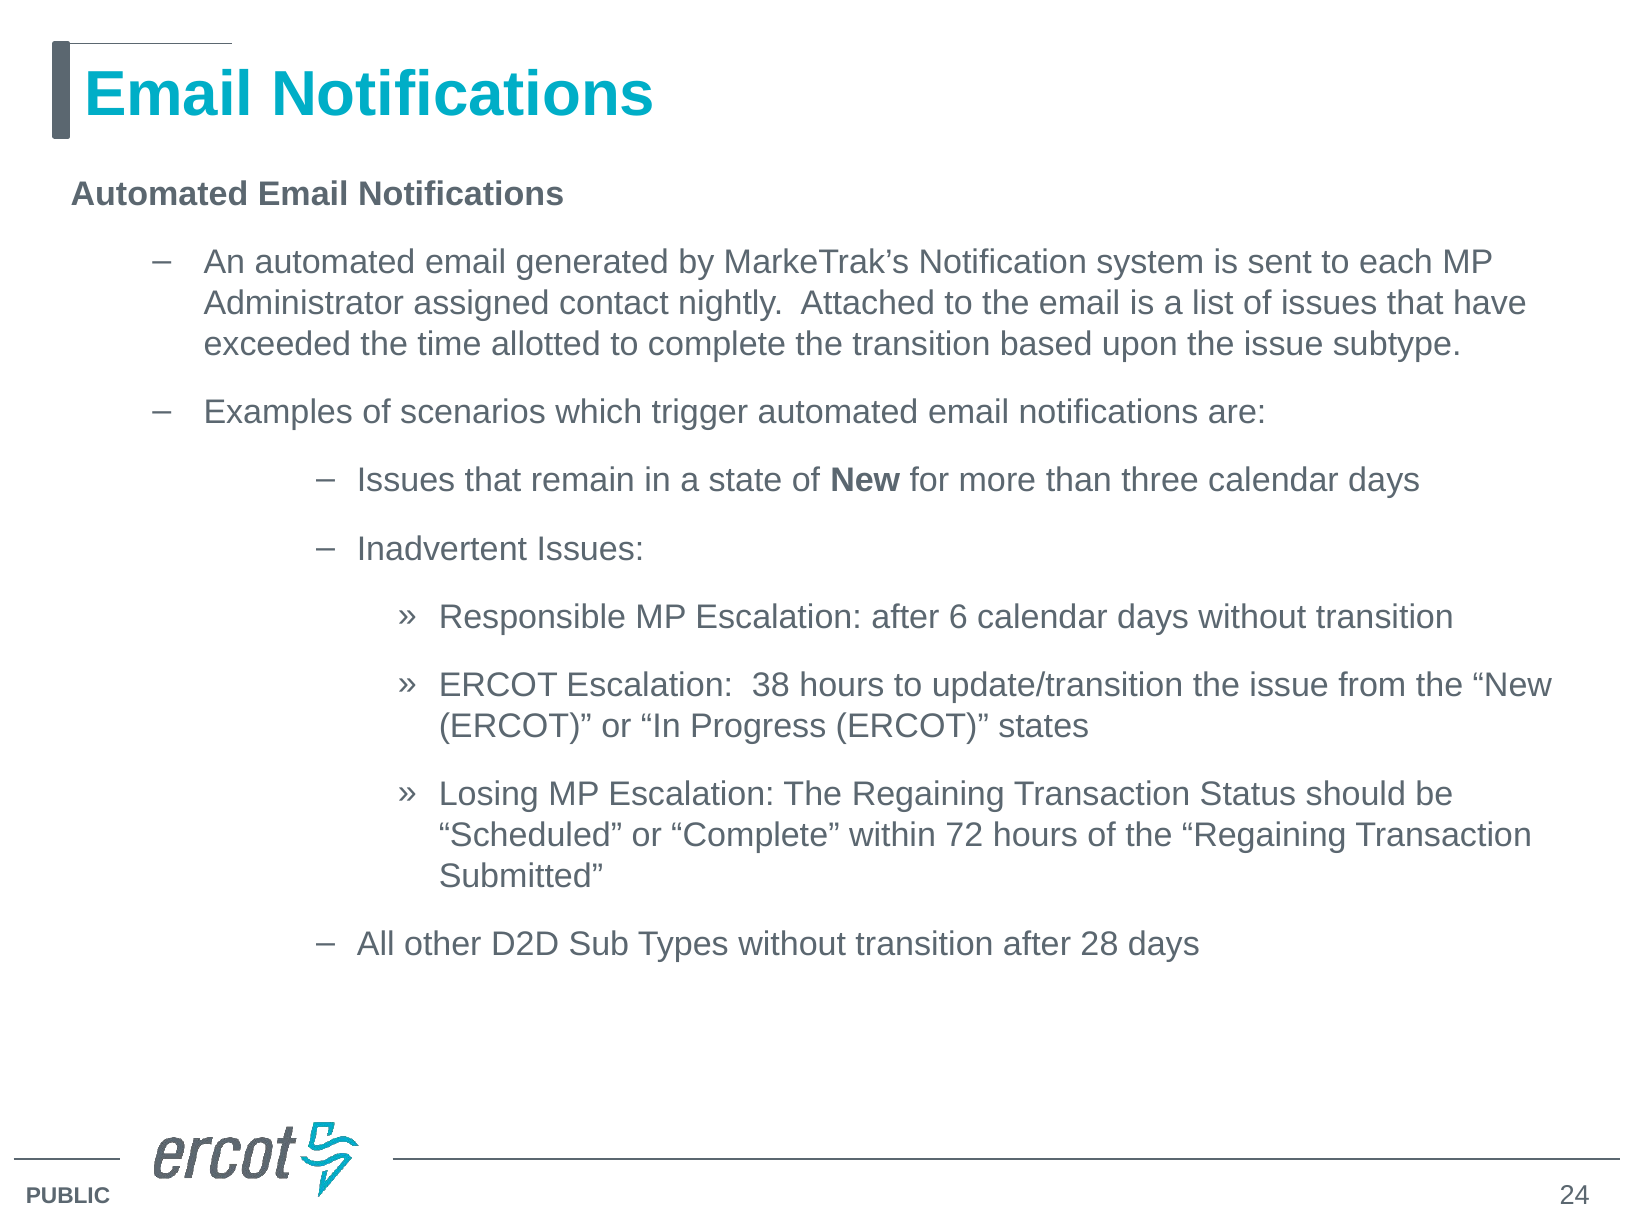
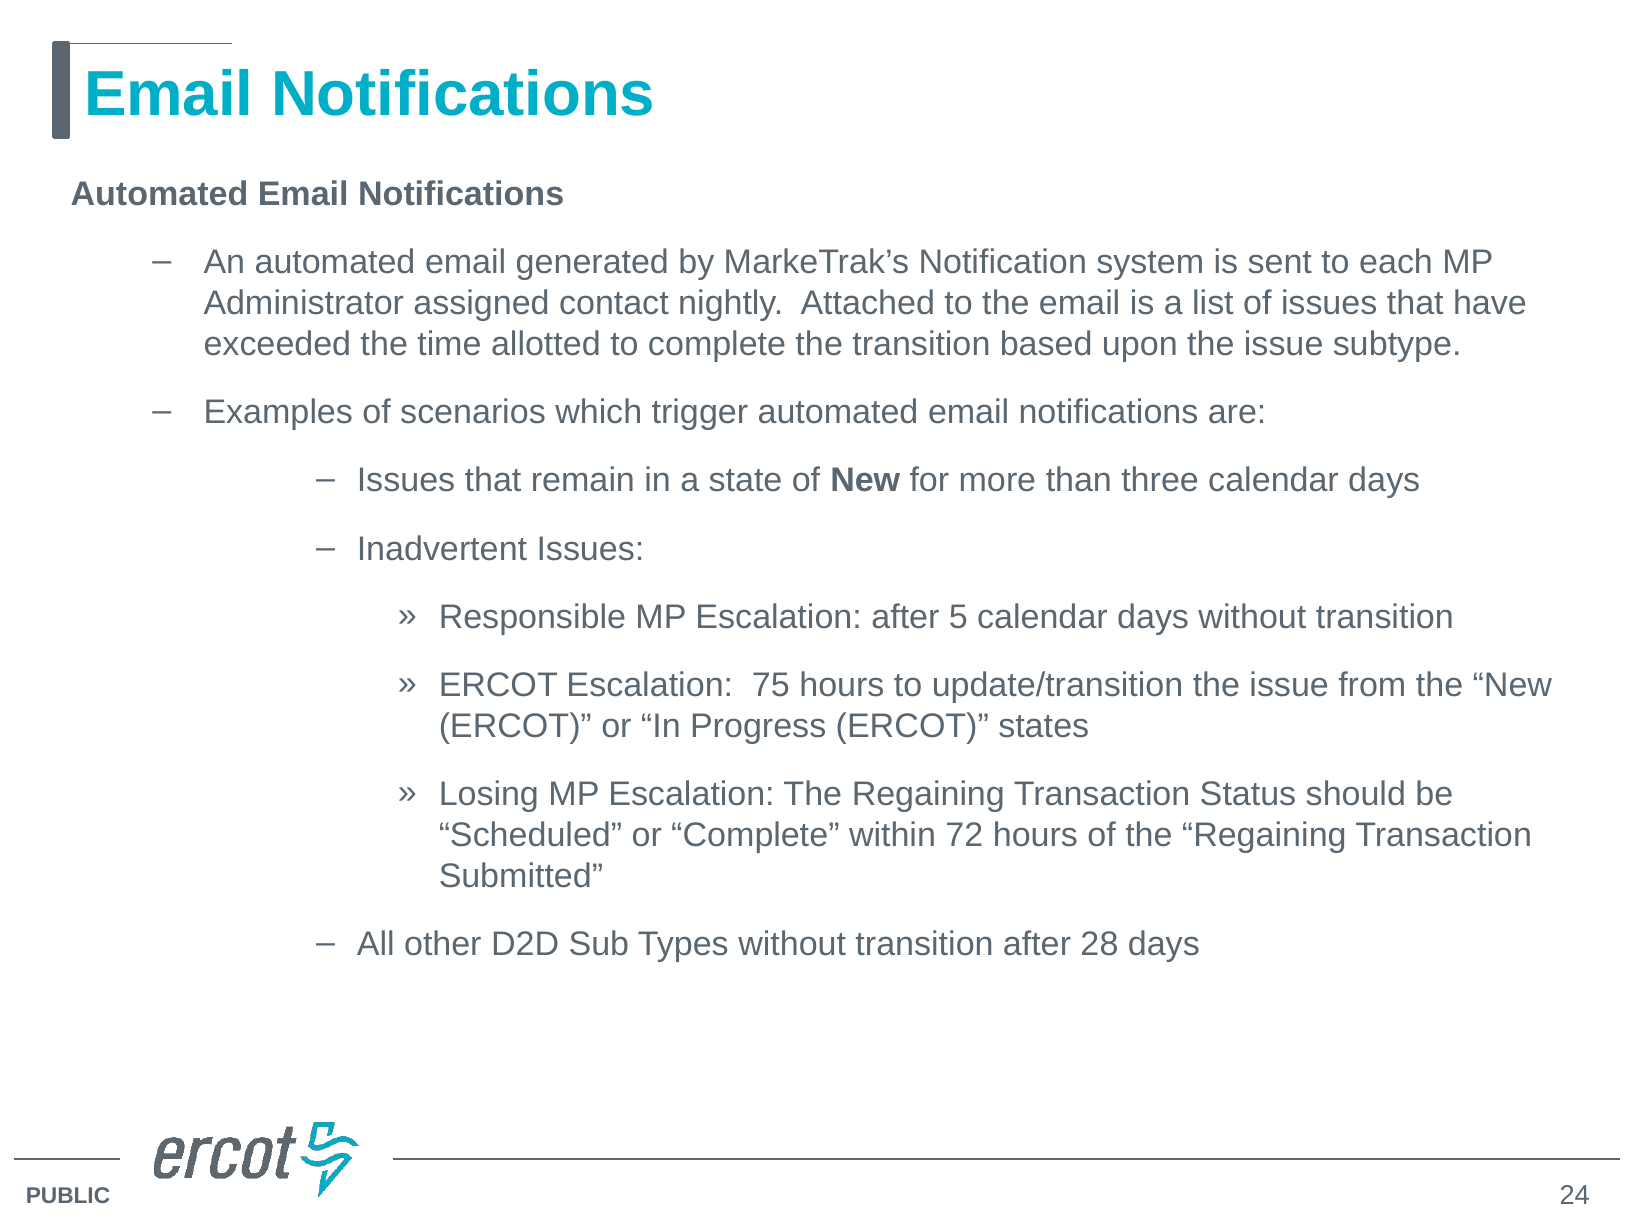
6: 6 -> 5
38: 38 -> 75
